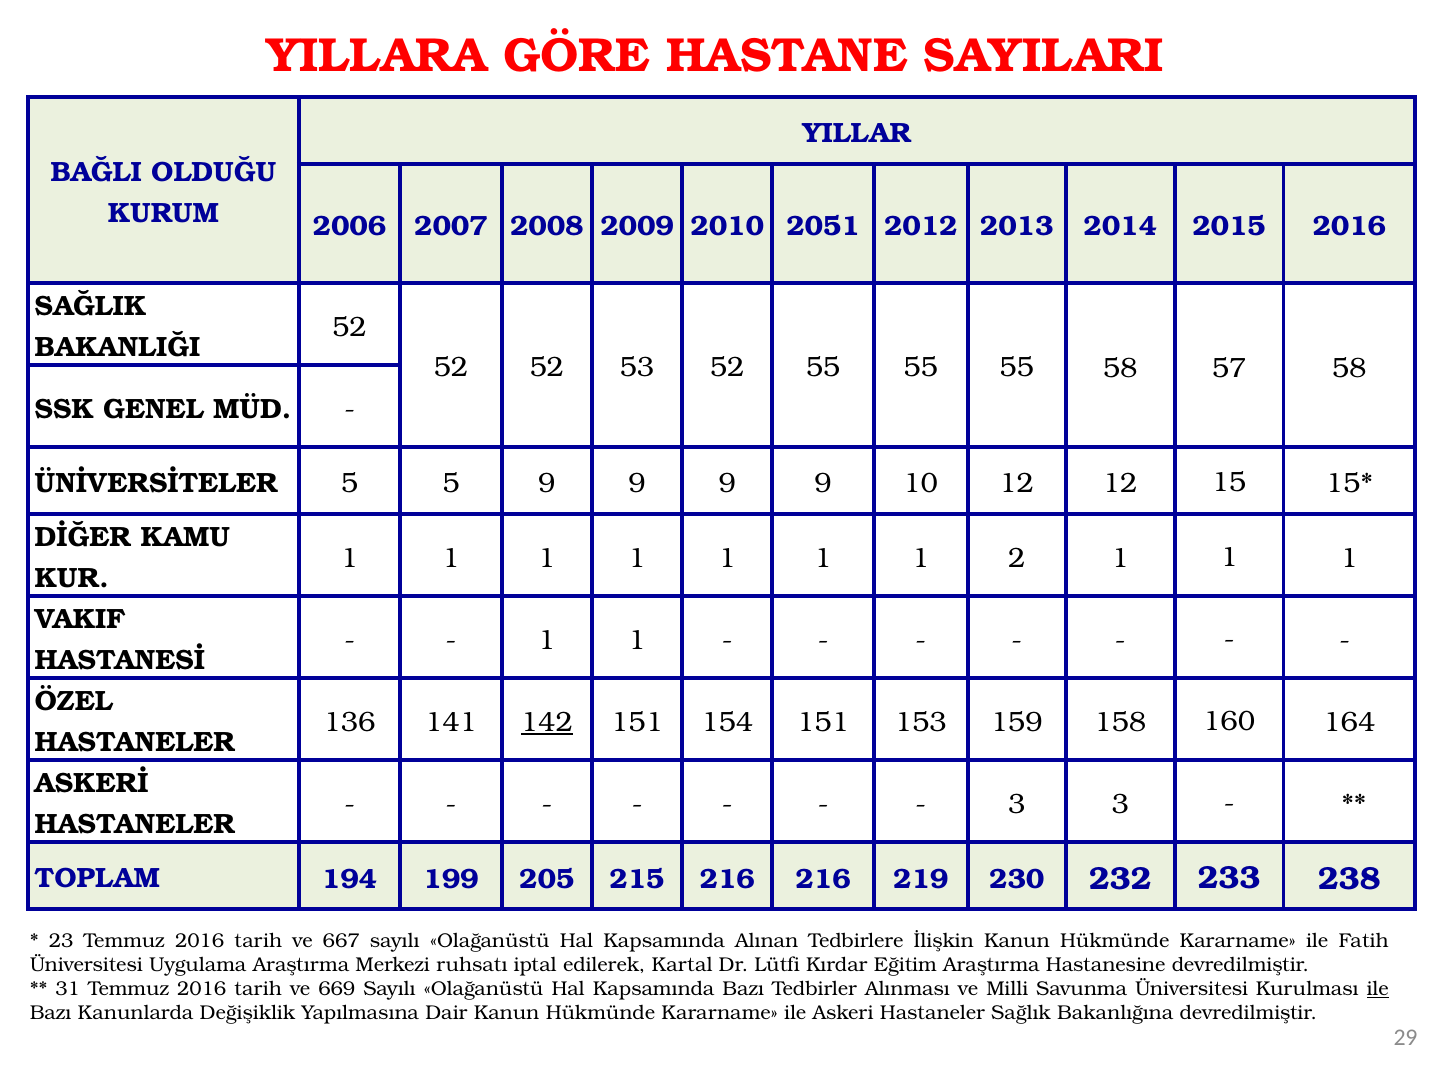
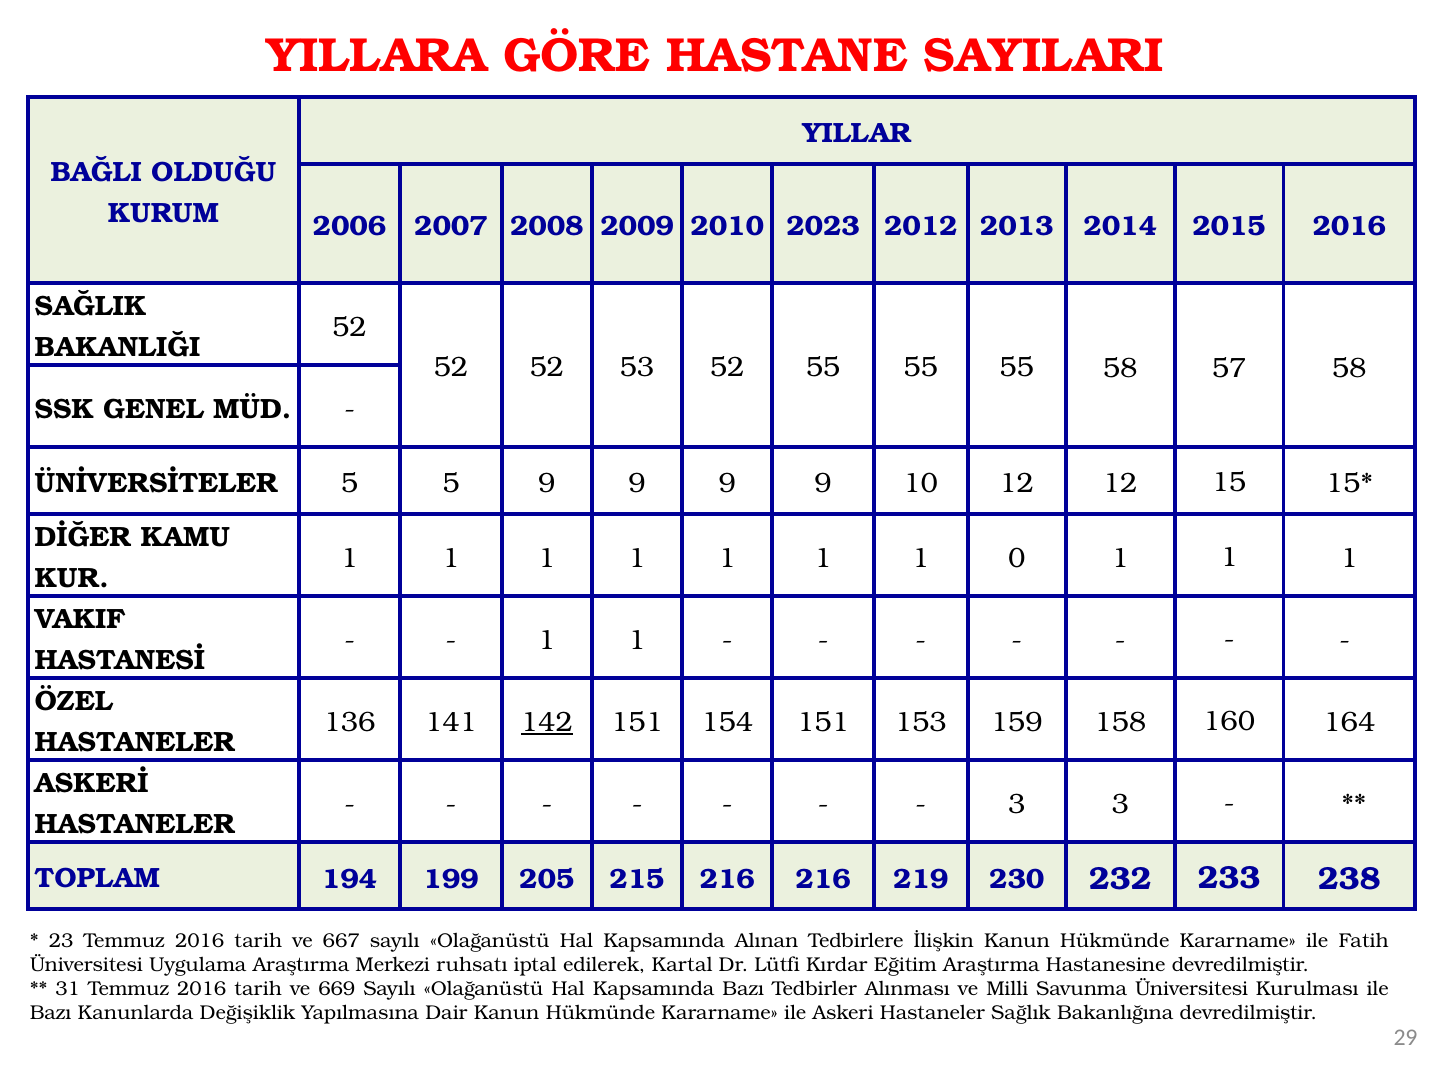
2051: 2051 -> 2023
2: 2 -> 0
ile at (1378, 989) underline: present -> none
